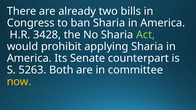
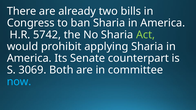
3428: 3428 -> 5742
5263: 5263 -> 3069
now colour: yellow -> light blue
